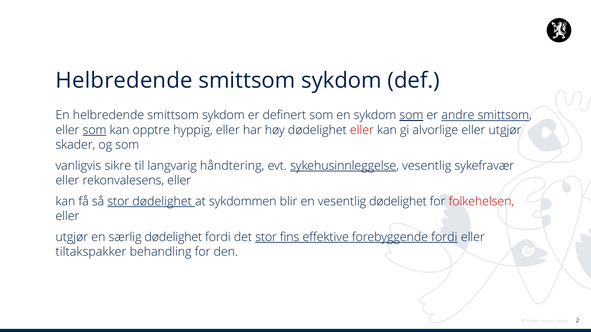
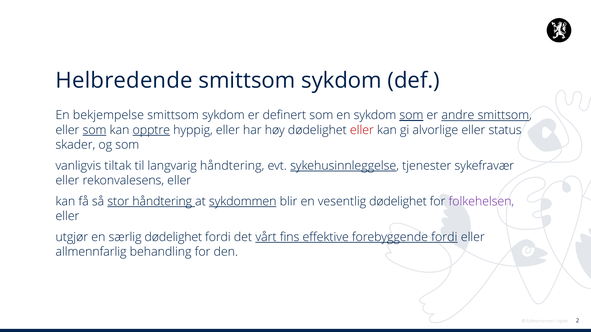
En helbredende: helbredende -> bekjempelse
opptre underline: none -> present
alvorlige eller utgjør: utgjør -> status
sikre: sikre -> tiltak
sykehusinnleggelse vesentlig: vesentlig -> tjenester
stor dødelighet: dødelighet -> håndtering
sykdommen underline: none -> present
folkehelsen colour: red -> purple
det stor: stor -> vårt
tiltakspakker: tiltakspakker -> allmennfarlig
